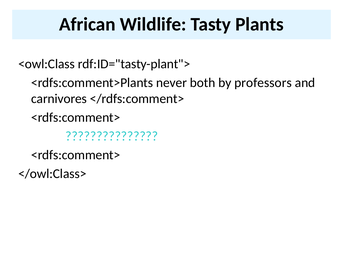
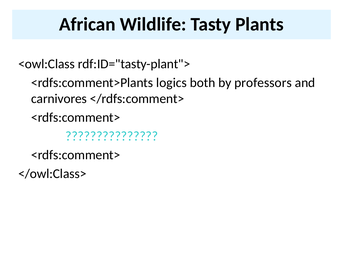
never: never -> logics
